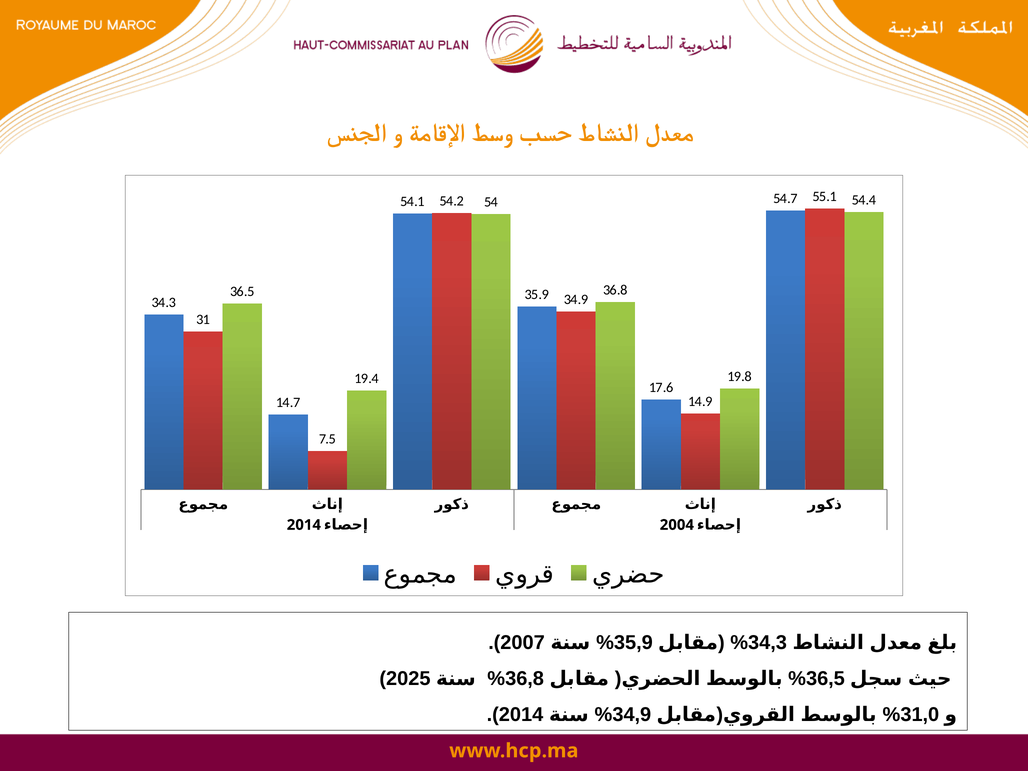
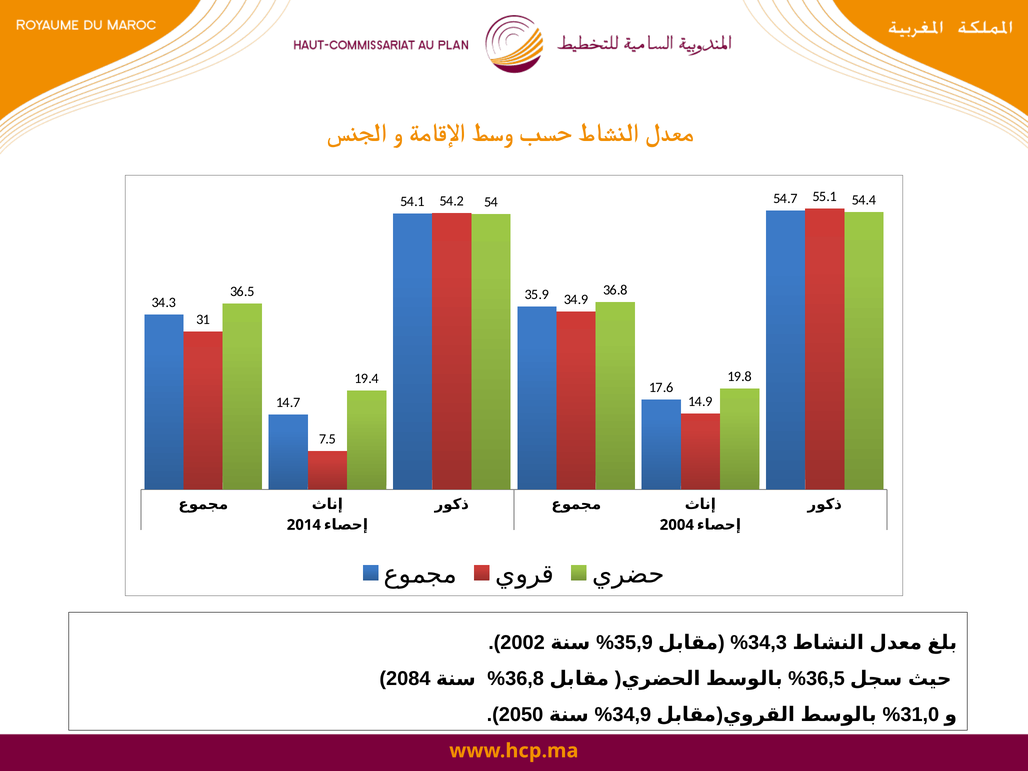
2007: 2007 -> 2002
2025: 2025 -> 2084
2014 at (521, 715): 2014 -> 2050
